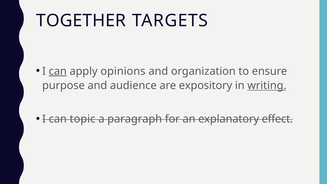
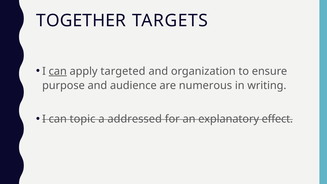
opinions: opinions -> targeted
expository: expository -> numerous
writing underline: present -> none
paragraph: paragraph -> addressed
